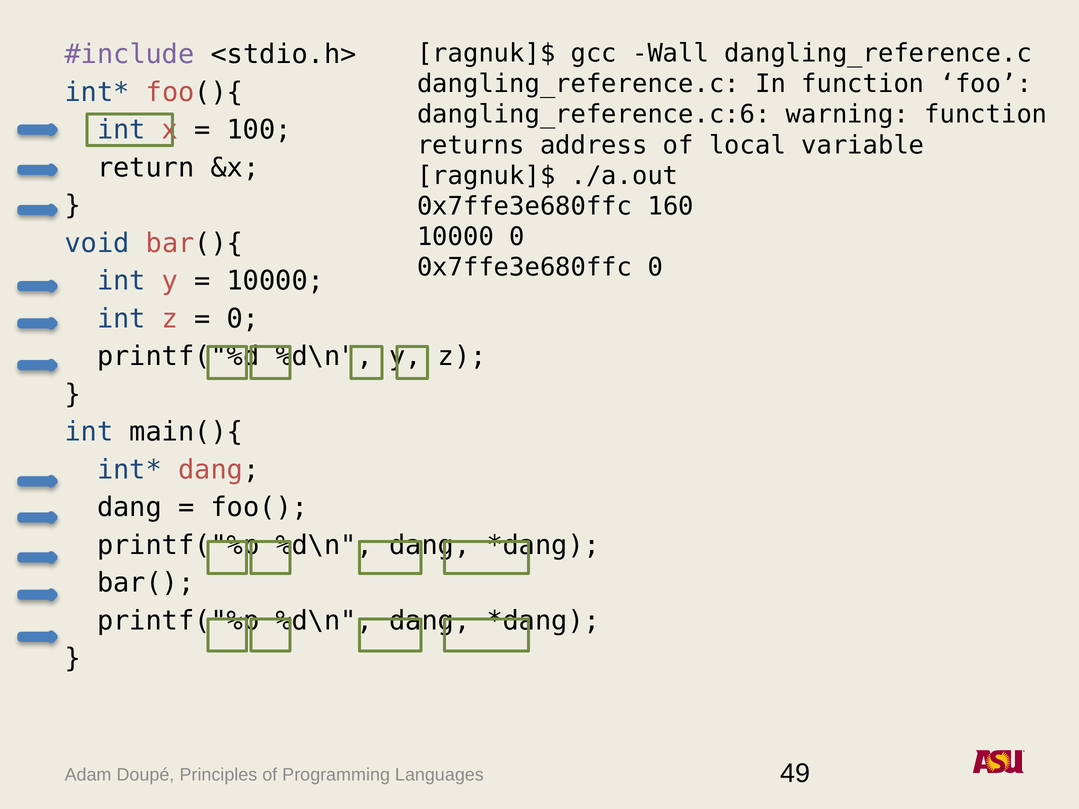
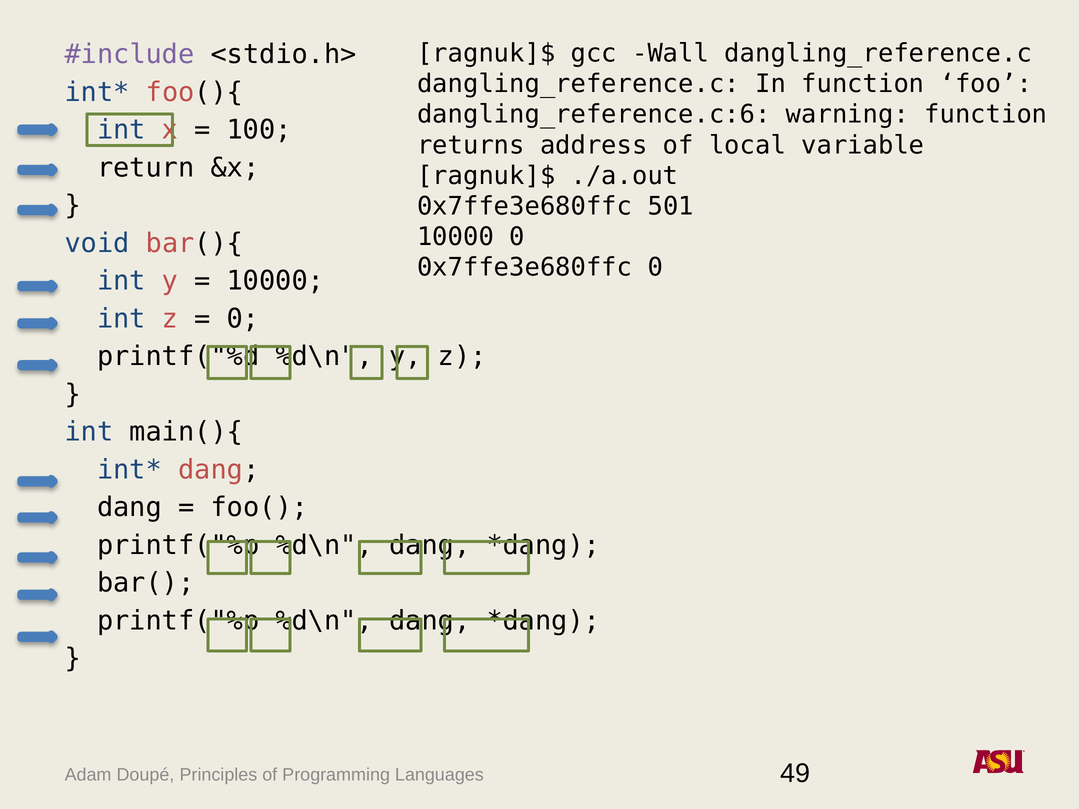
160: 160 -> 501
